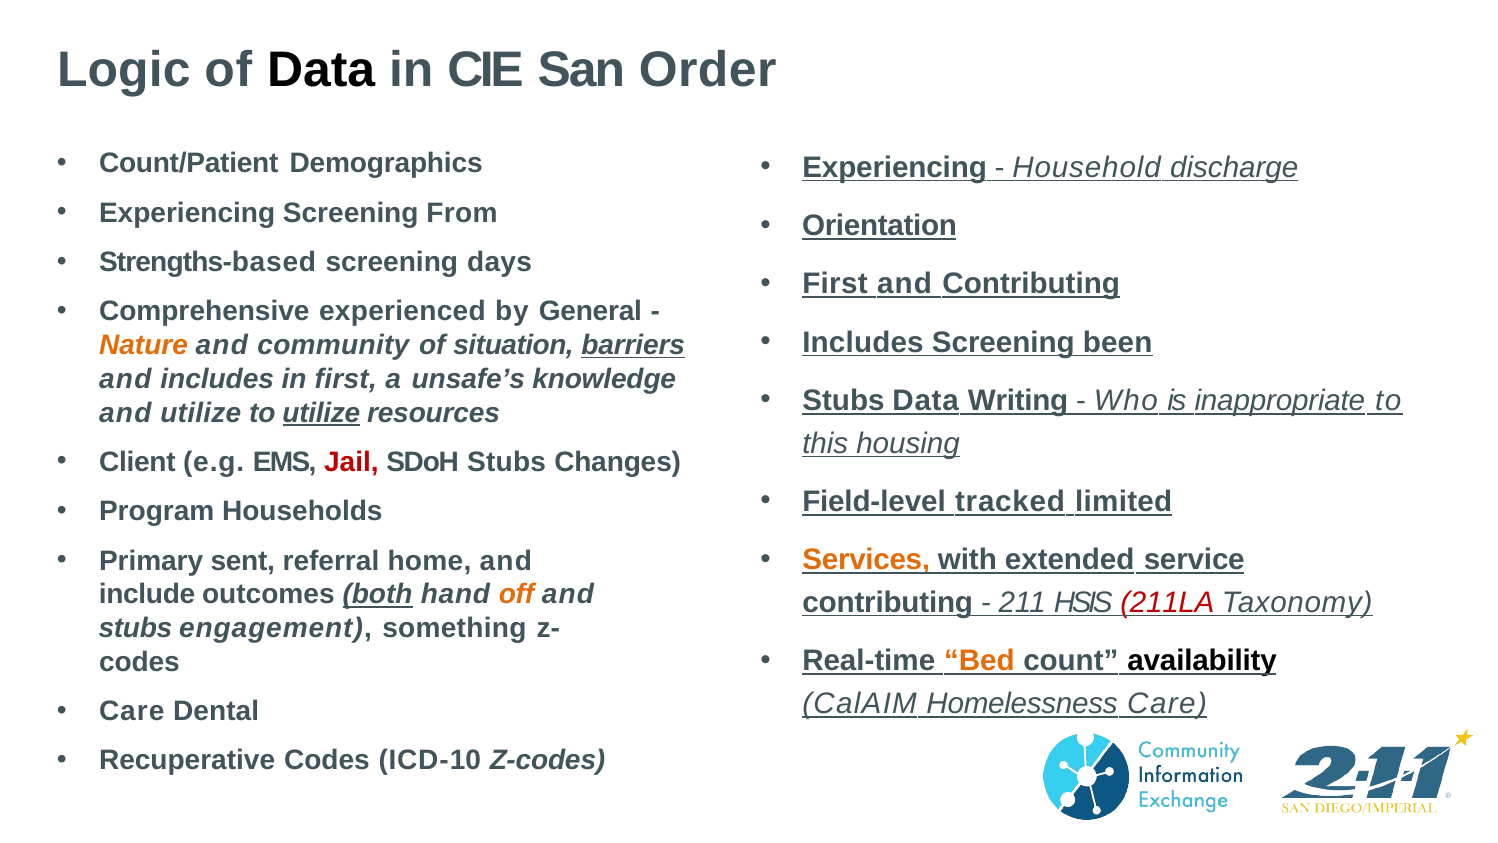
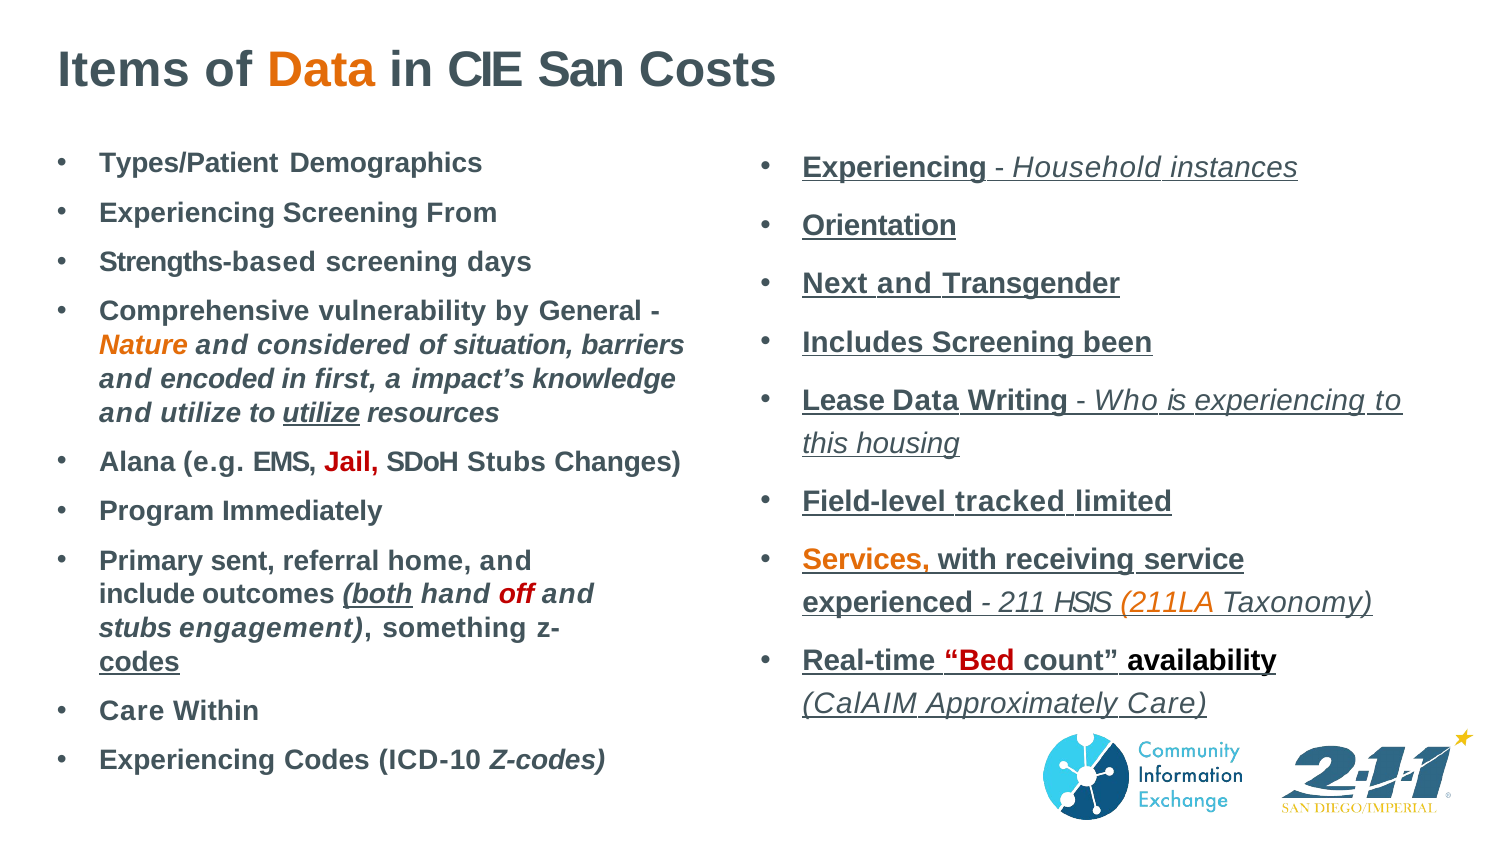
Logic: Logic -> Items
Data at (321, 70) colour: black -> orange
Order: Order -> Costs
Count/Patient: Count/Patient -> Types/Patient
discharge: discharge -> instances
First at (835, 284): First -> Next
and Contributing: Contributing -> Transgender
experienced: experienced -> vulnerability
community: community -> considered
barriers underline: present -> none
and includes: includes -> encoded
unsafe’s: unsafe’s -> impact’s
Stubs at (843, 401): Stubs -> Lease
is inappropriate: inappropriate -> experiencing
Client: Client -> Alana
Households: Households -> Immediately
extended: extended -> receiving
off colour: orange -> red
contributing at (888, 602): contributing -> experienced
211LA colour: red -> orange
Bed colour: orange -> red
codes at (139, 662) underline: none -> present
Homelessness: Homelessness -> Approximately
Dental: Dental -> Within
Recuperative at (187, 760): Recuperative -> Experiencing
